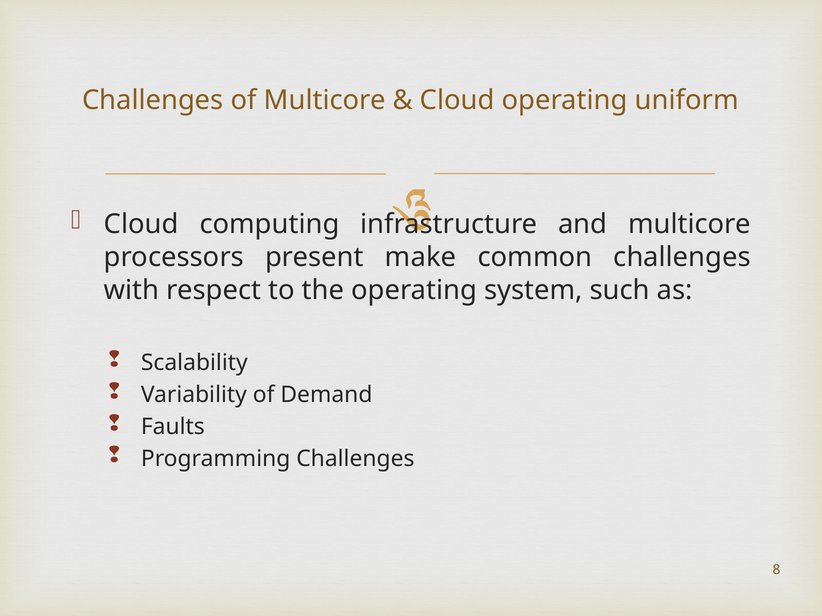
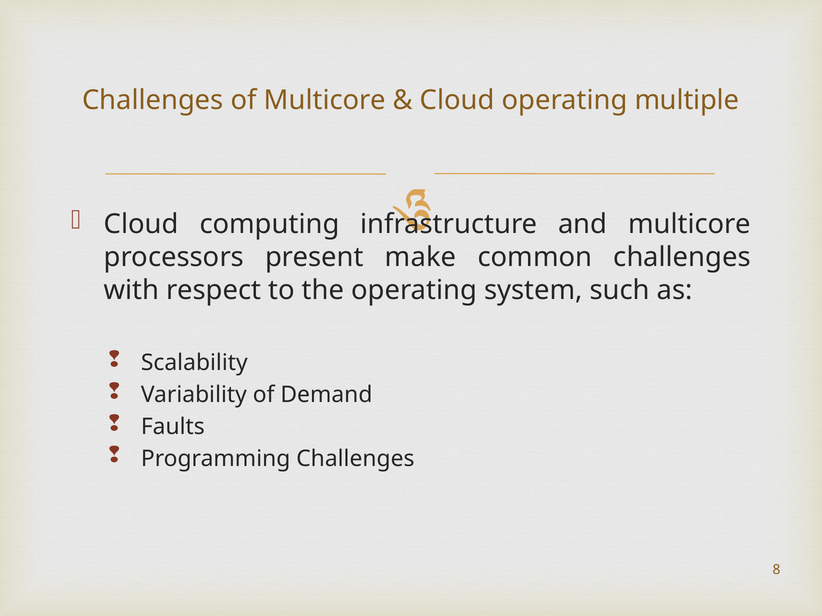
uniform: uniform -> multiple
